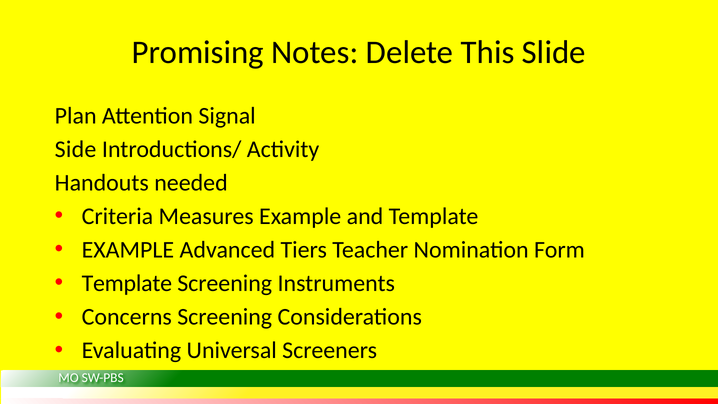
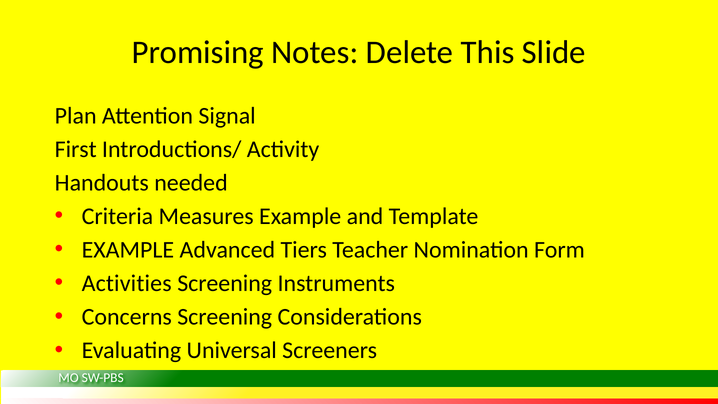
Side: Side -> First
Template at (127, 283): Template -> Activities
